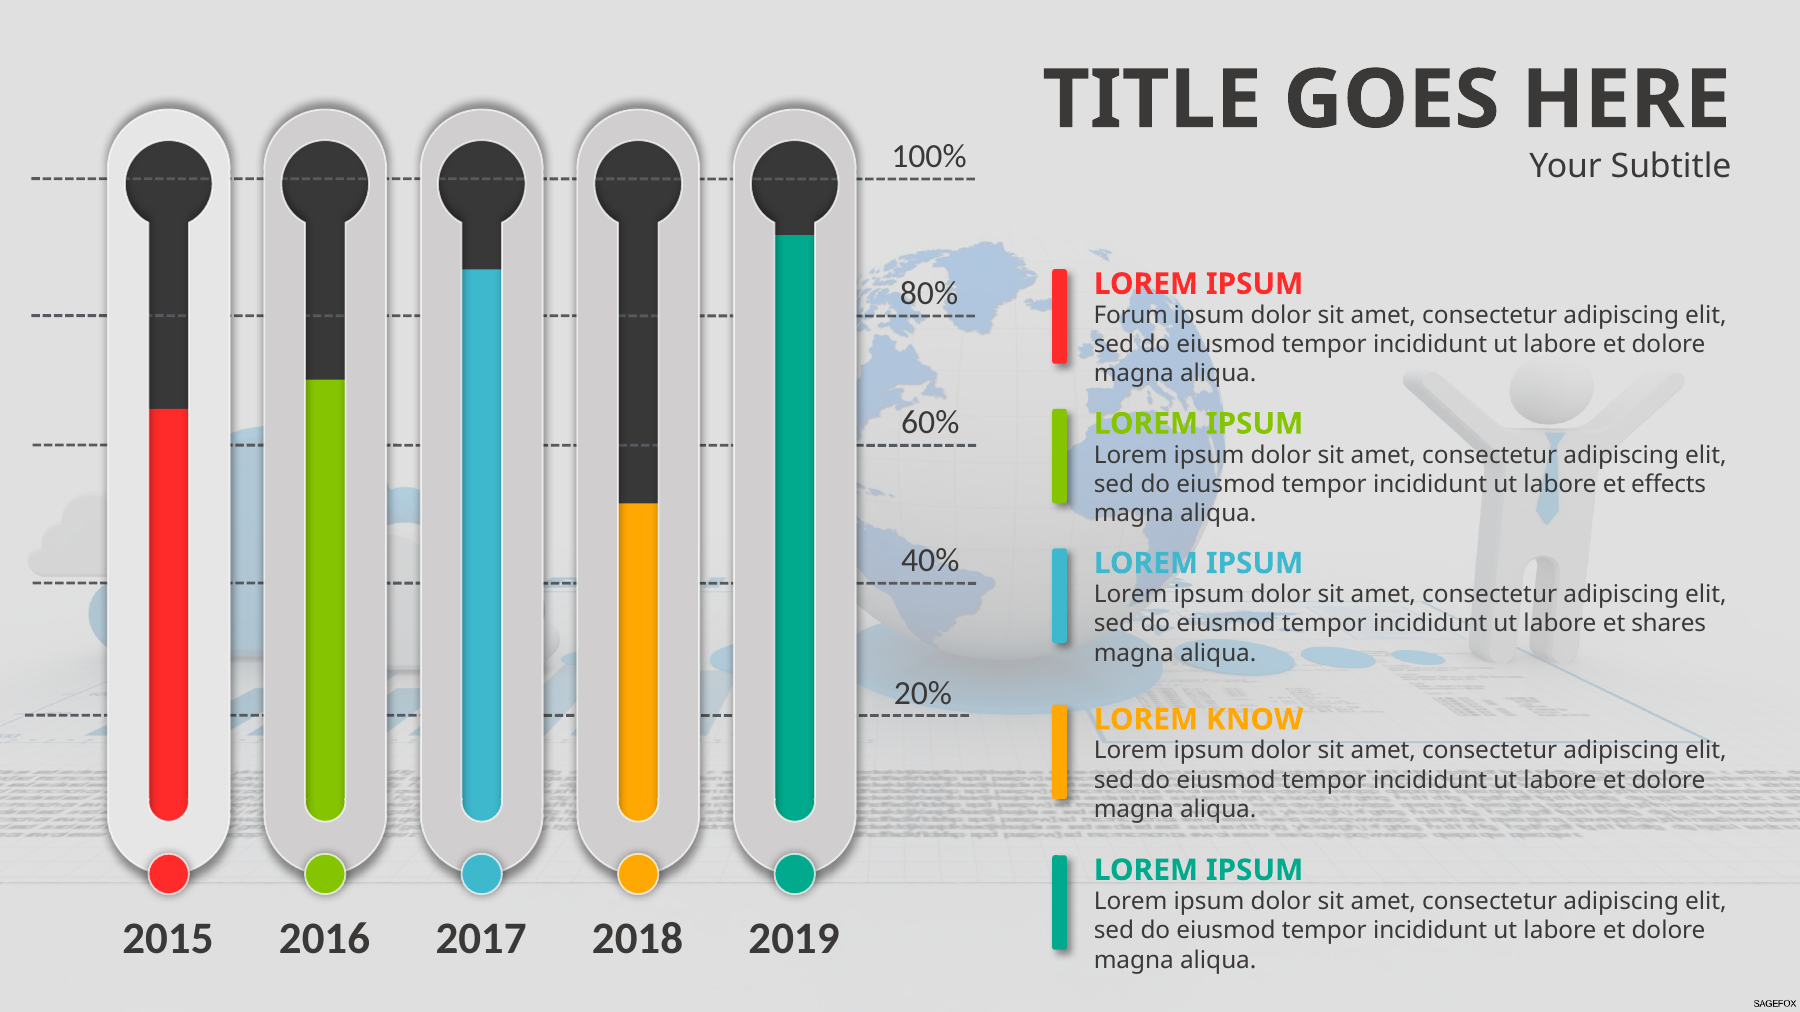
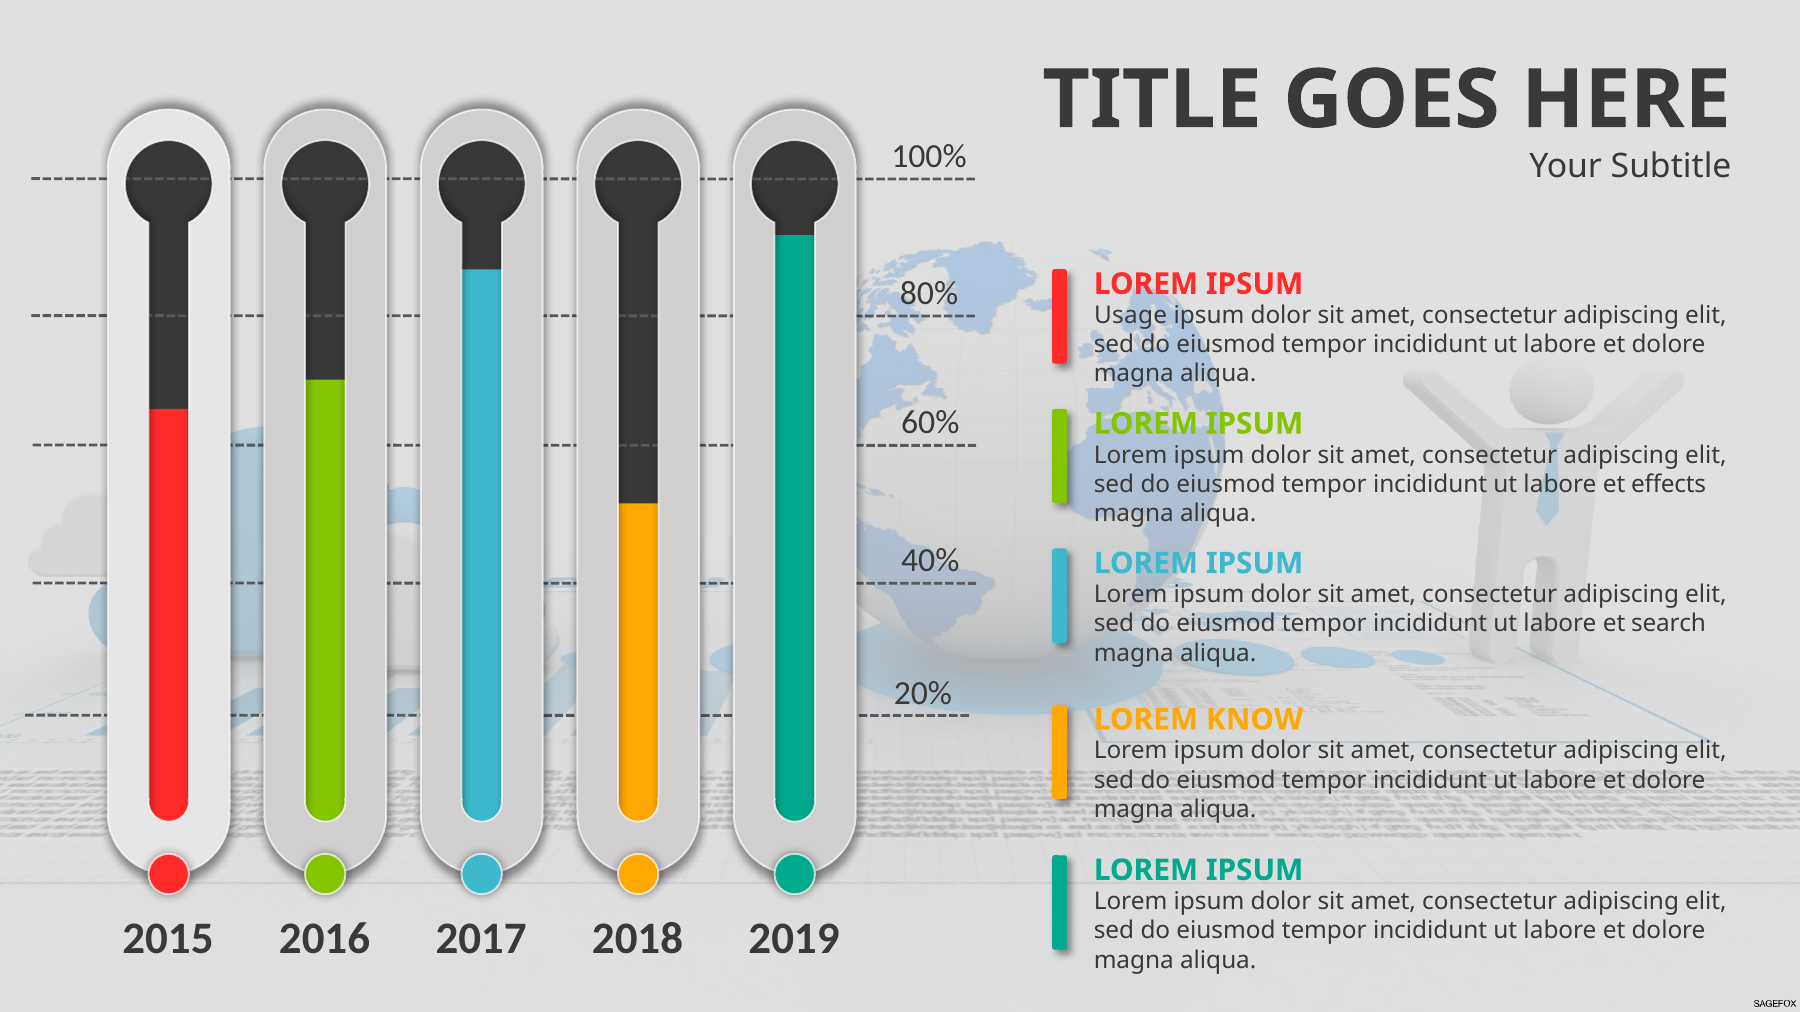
Forum: Forum -> Usage
shares: shares -> search
